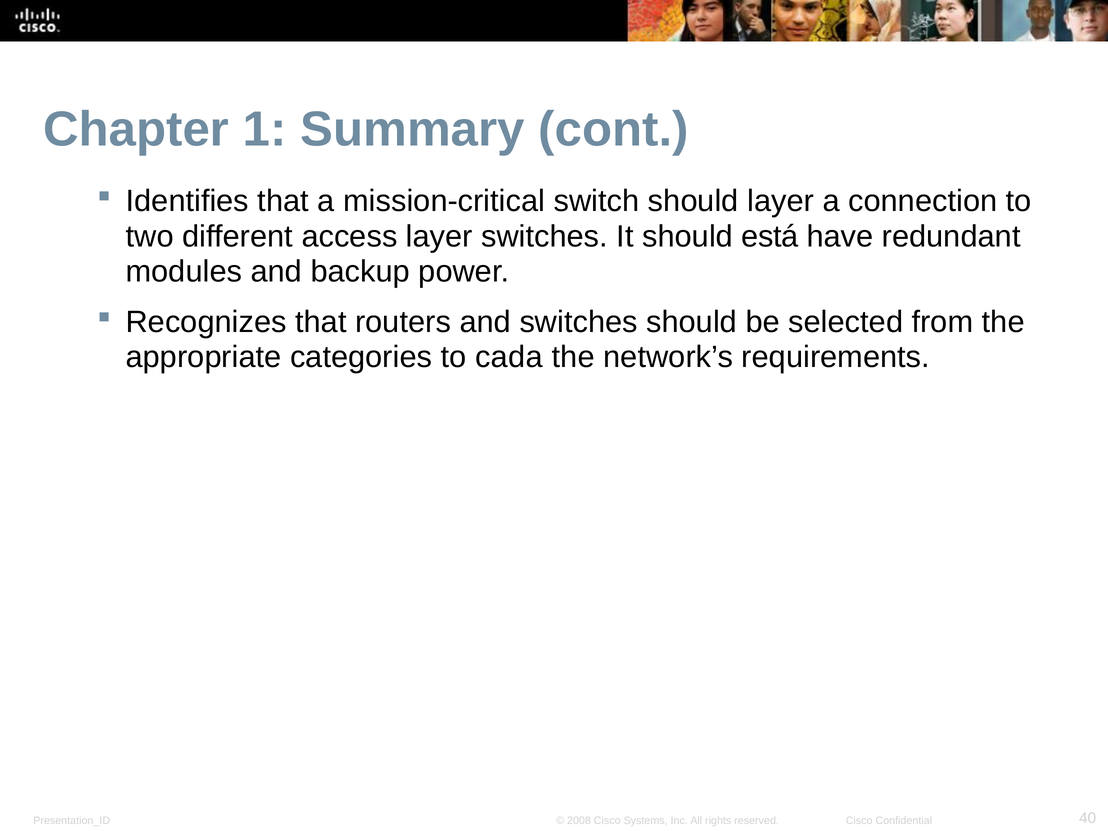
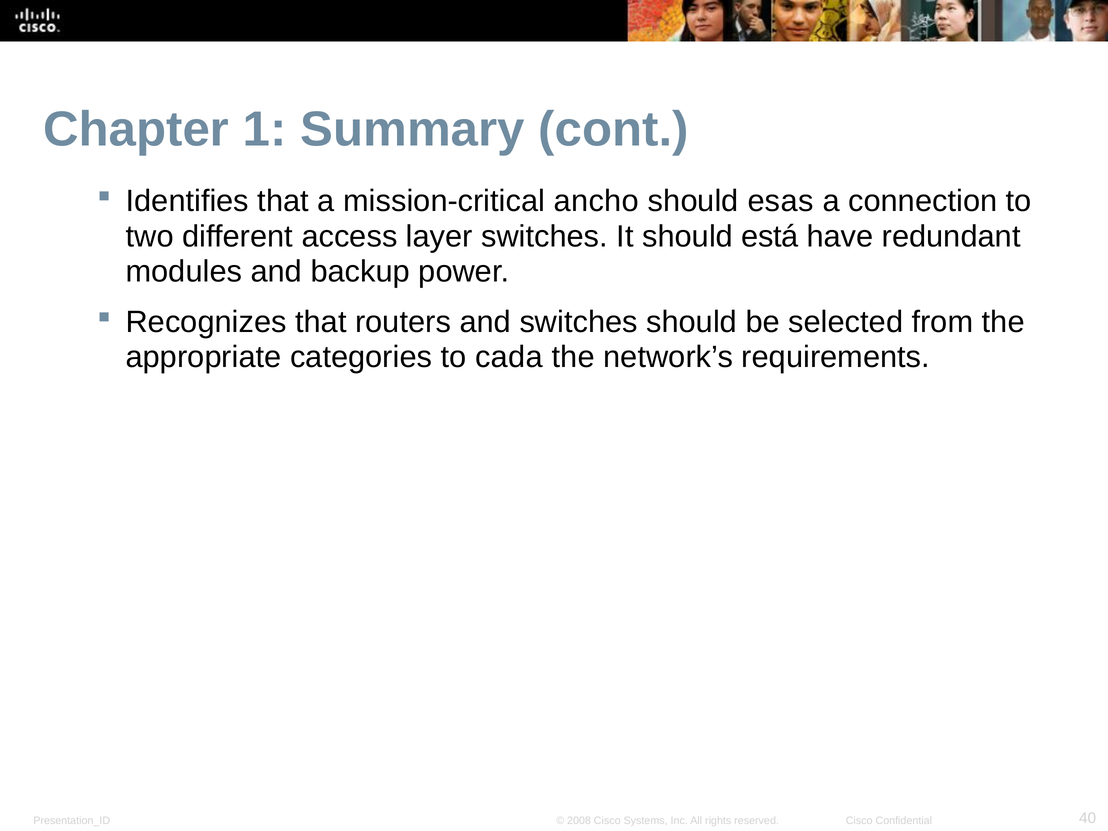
switch: switch -> ancho
should layer: layer -> esas
